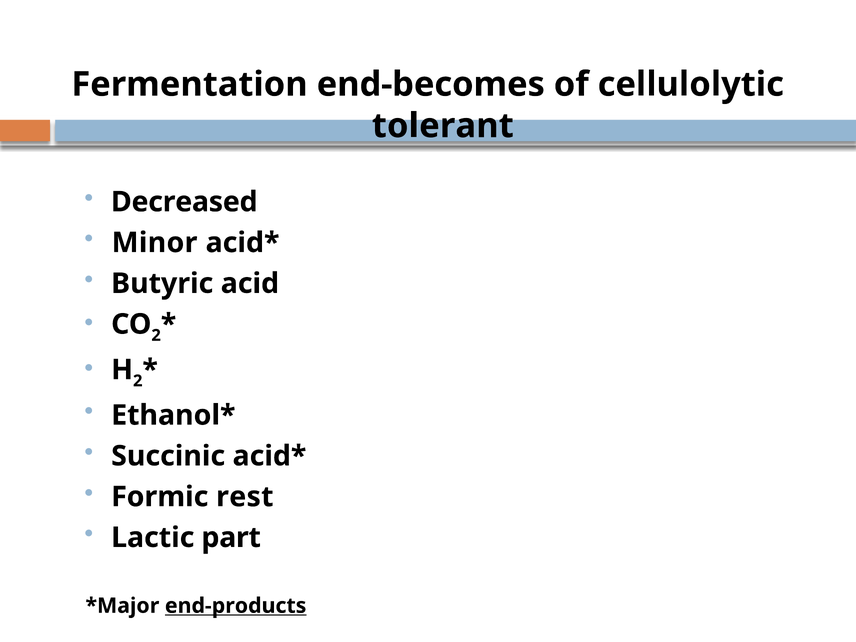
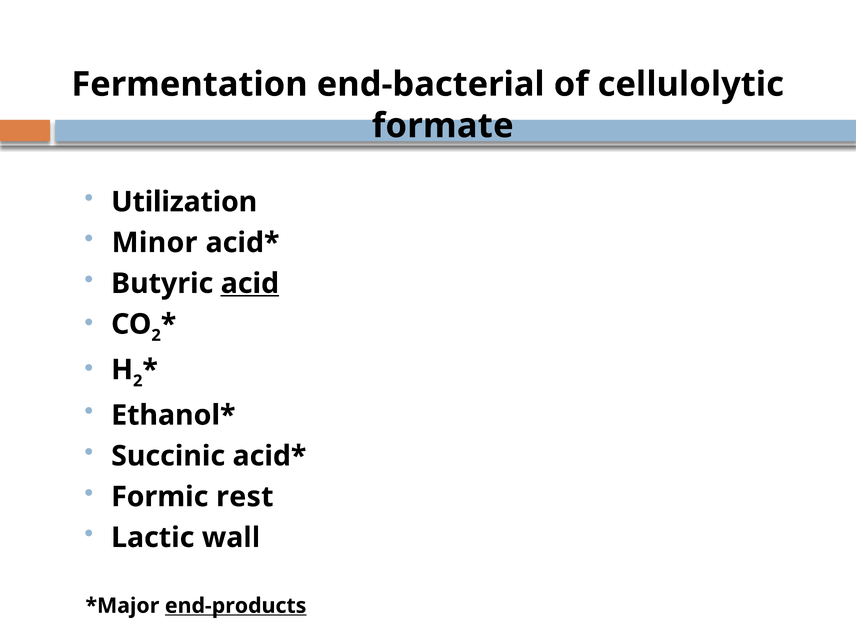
end-becomes: end-becomes -> end-bacterial
tolerant: tolerant -> formate
Decreased: Decreased -> Utilization
acid underline: none -> present
part: part -> wall
